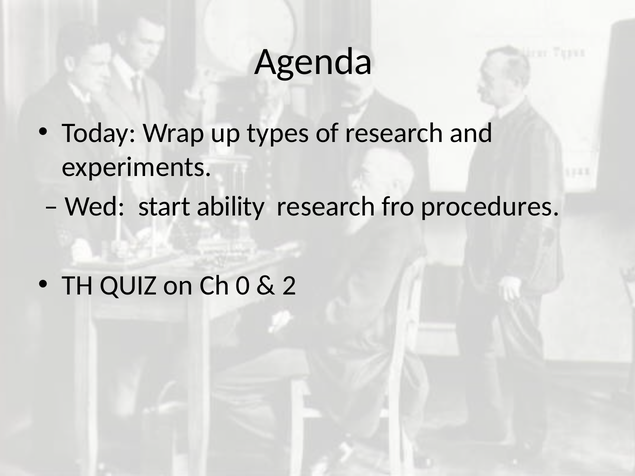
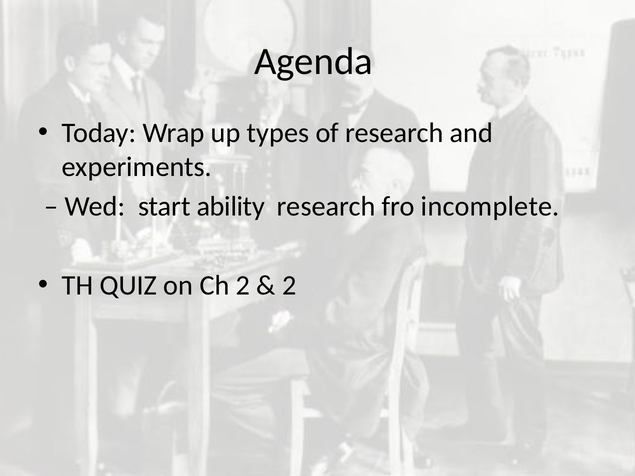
procedures: procedures -> incomplete
Ch 0: 0 -> 2
